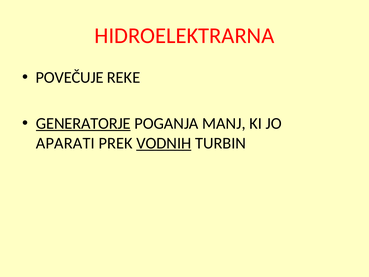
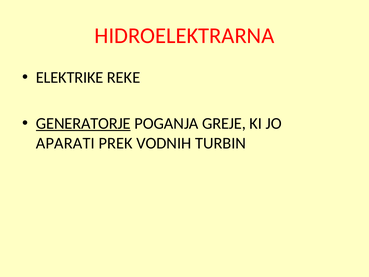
POVEČUJE: POVEČUJE -> ELEKTRIKE
MANJ: MANJ -> GREJE
VODNIH underline: present -> none
